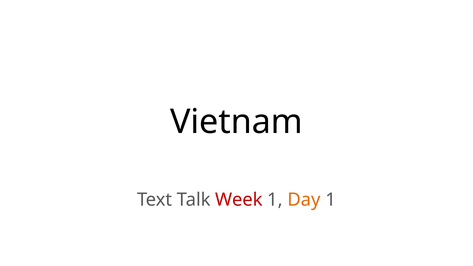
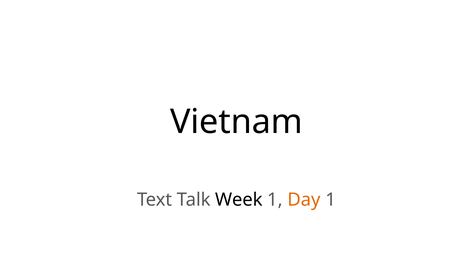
Week colour: red -> black
